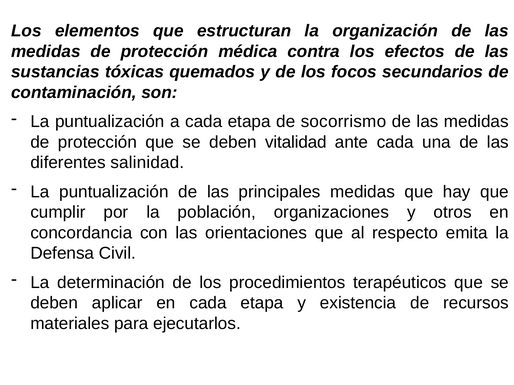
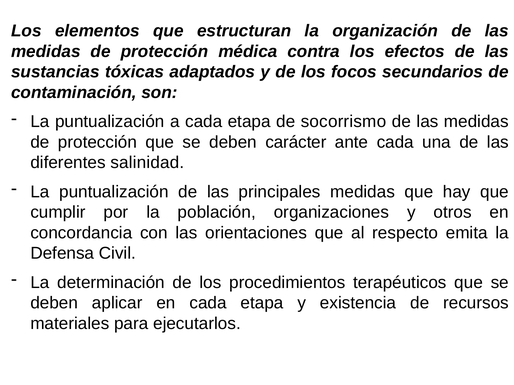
quemados: quemados -> adaptados
vitalidad: vitalidad -> carácter
